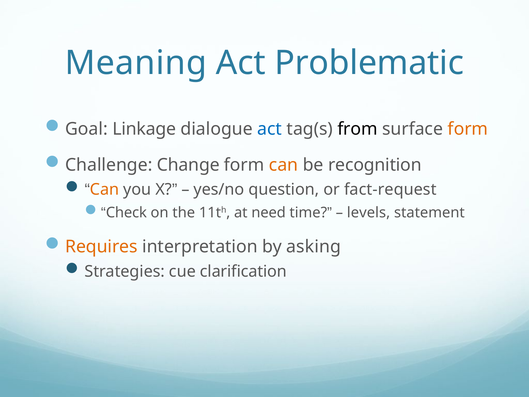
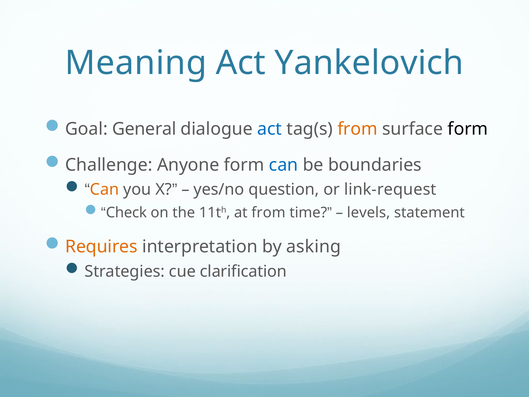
Problematic: Problematic -> Yankelovich
Linkage: Linkage -> General
from at (357, 129) colour: black -> orange
form at (468, 129) colour: orange -> black
Change: Change -> Anyone
can at (284, 165) colour: orange -> blue
recognition: recognition -> boundaries
fact-request: fact-request -> link-request
at need: need -> from
